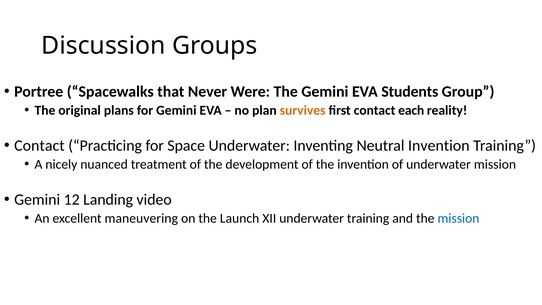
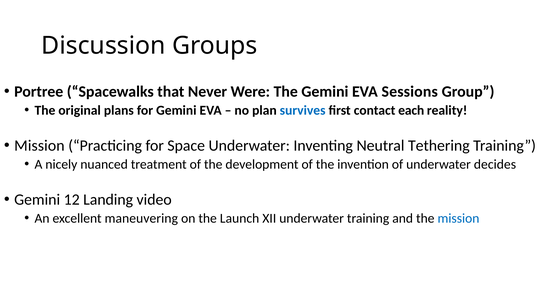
Students: Students -> Sessions
survives colour: orange -> blue
Contact at (39, 146): Contact -> Mission
Neutral Invention: Invention -> Tethering
underwater mission: mission -> decides
